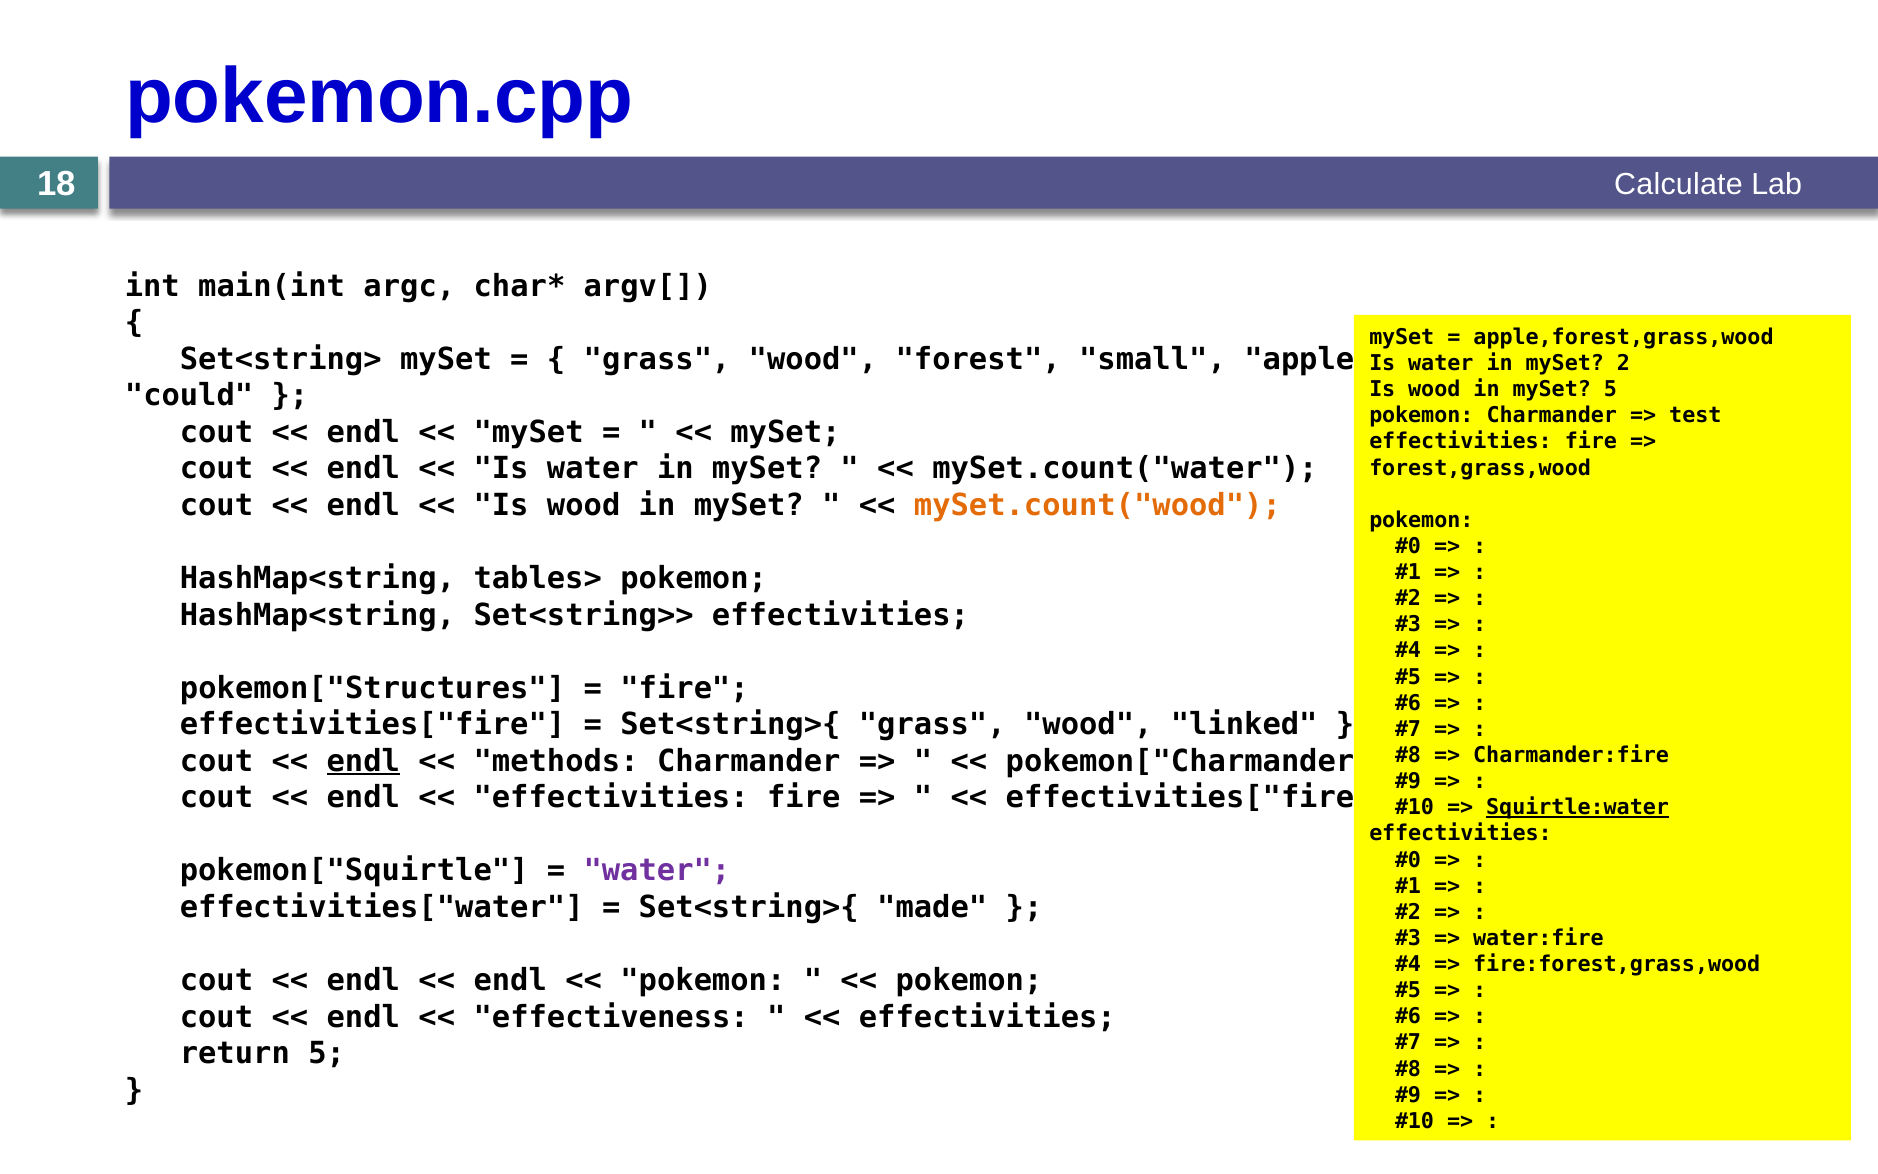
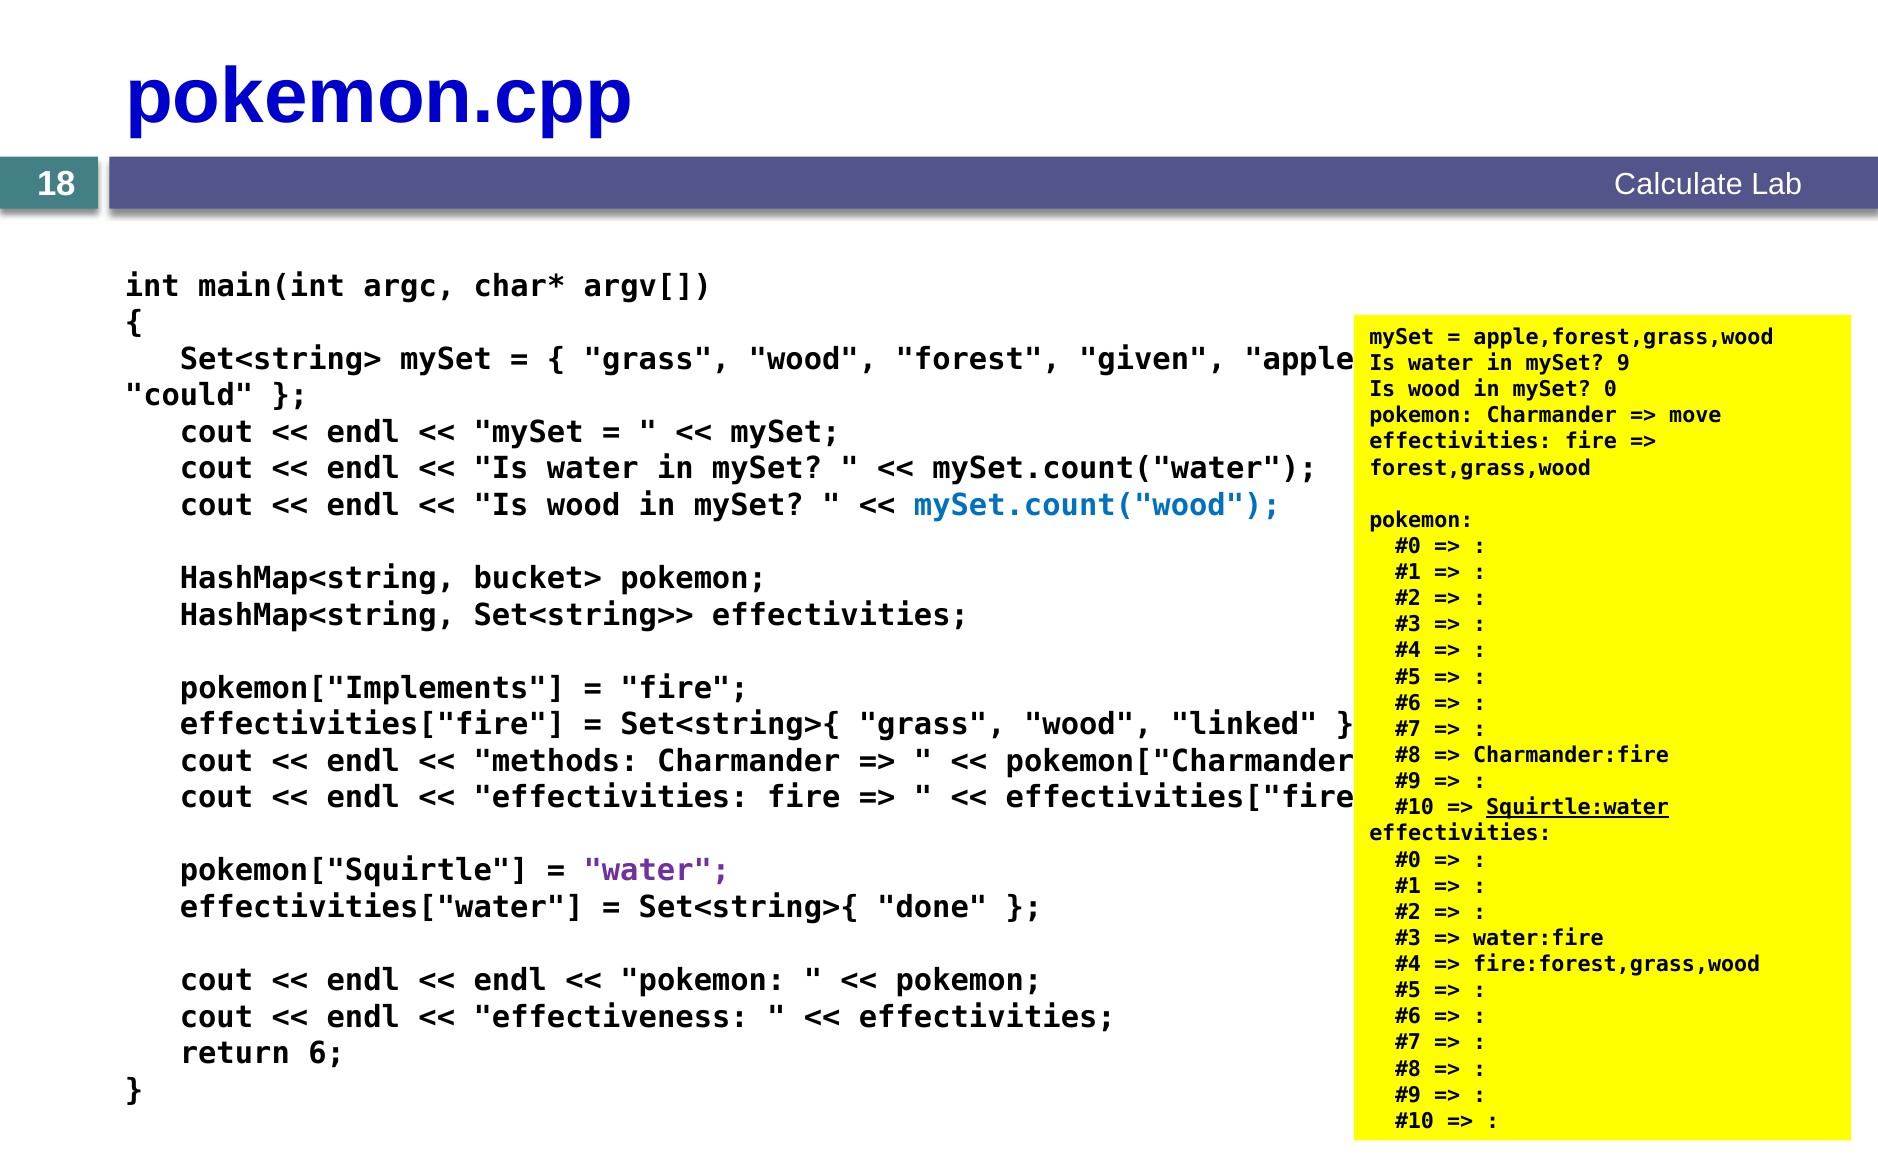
small: small -> given
2: 2 -> 9
mySet 5: 5 -> 0
test: test -> move
mySet.count("wood colour: orange -> blue
tables>: tables> -> bucket>
pokemon["Structures: pokemon["Structures -> pokemon["Implements
endl at (363, 761) underline: present -> none
made: made -> done
return 5: 5 -> 6
